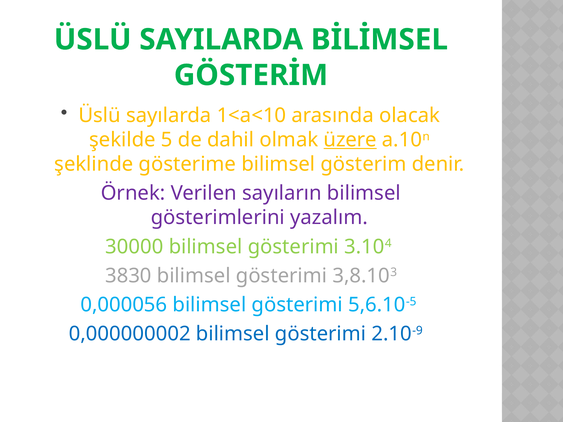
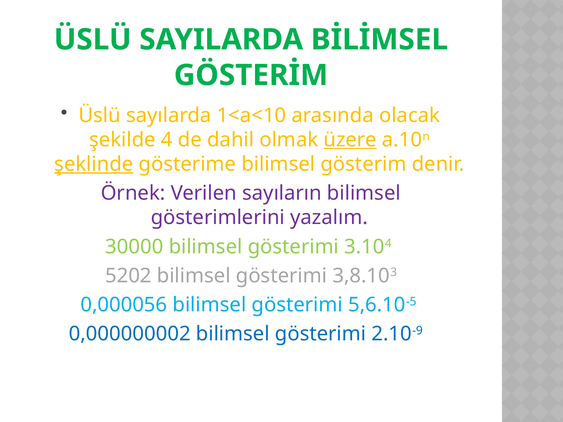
5: 5 -> 4
şeklinde underline: none -> present
3830: 3830 -> 5202
